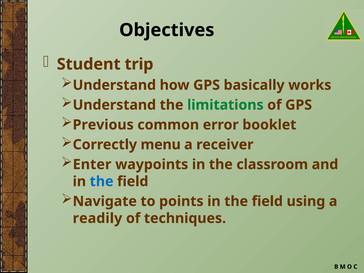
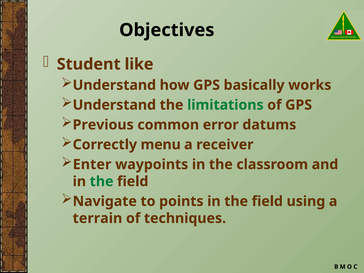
trip: trip -> like
booklet: booklet -> datums
the at (102, 181) colour: blue -> green
readily: readily -> terrain
